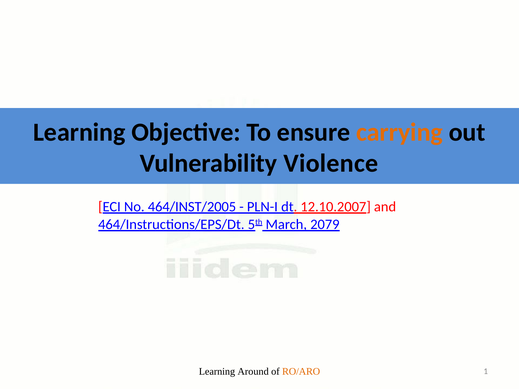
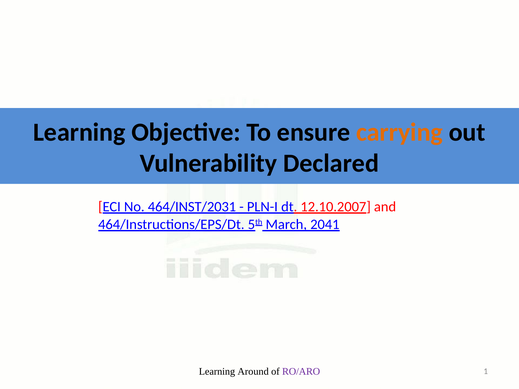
Violence: Violence -> Declared
464/INST/2005: 464/INST/2005 -> 464/INST/2031
2079: 2079 -> 2041
RO/ARO colour: orange -> purple
